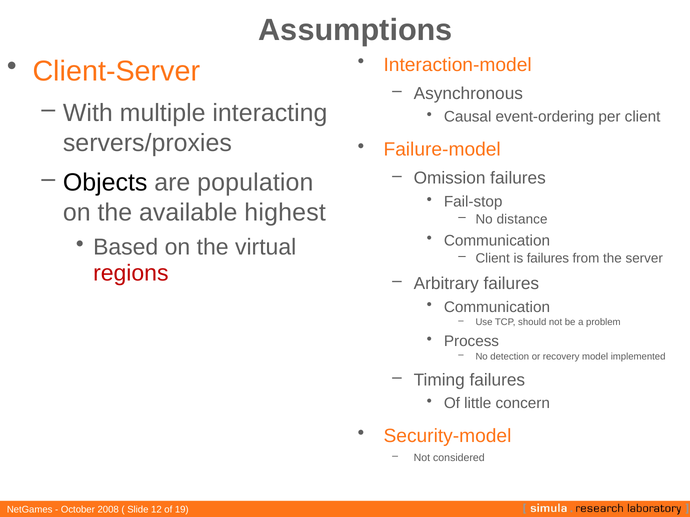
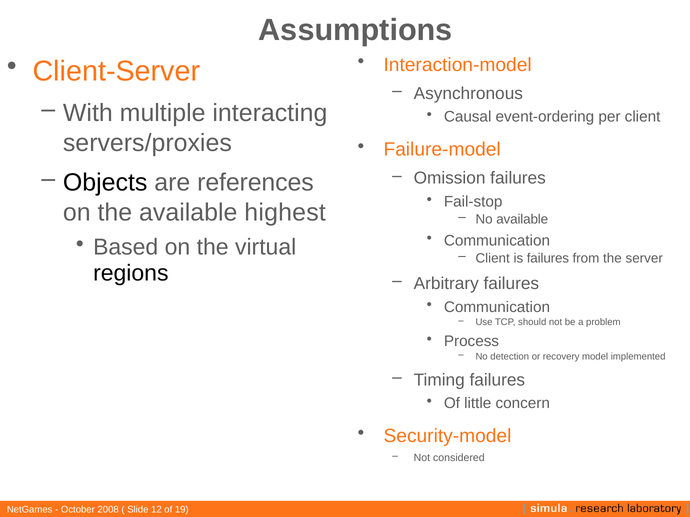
population: population -> references
No distance: distance -> available
regions colour: red -> black
